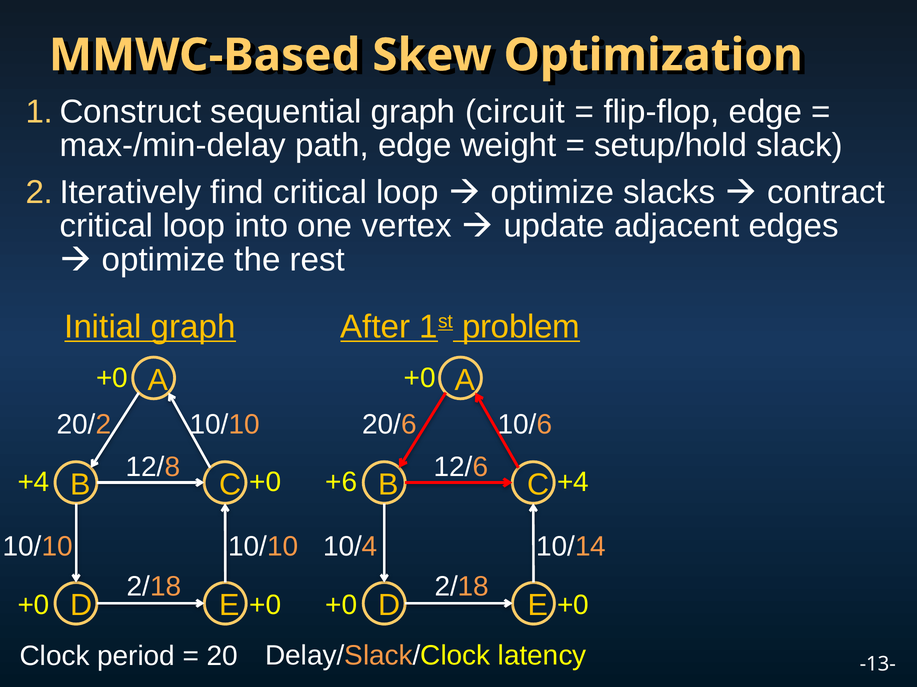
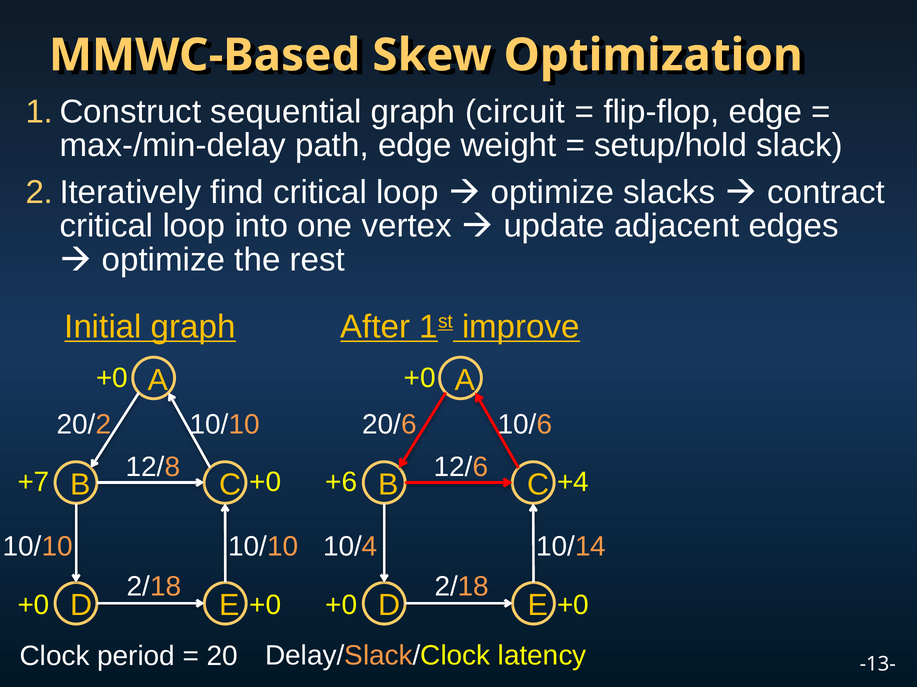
problem: problem -> improve
+4 at (34, 482): +4 -> +7
